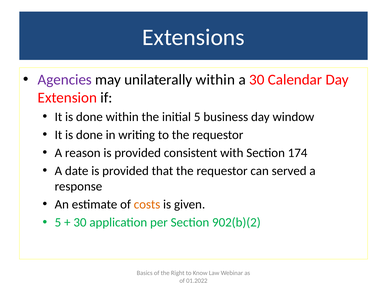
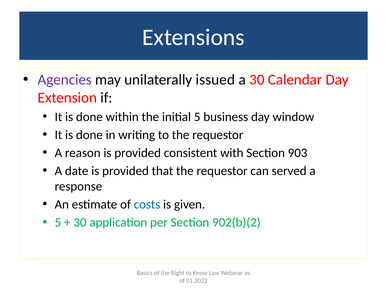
unilaterally within: within -> issued
174: 174 -> 903
costs colour: orange -> blue
